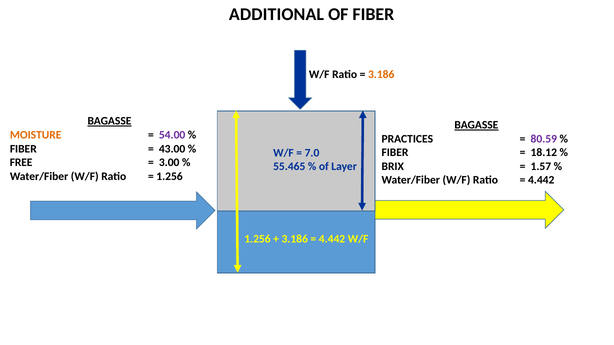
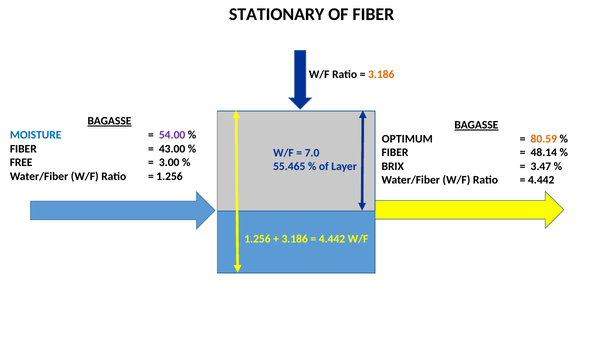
ADDITIONAL: ADDITIONAL -> STATIONARY
MOISTURE colour: orange -> blue
PRACTICES: PRACTICES -> OPTIMUM
80.59 colour: purple -> orange
18.12: 18.12 -> 48.14
1.57: 1.57 -> 3.47
